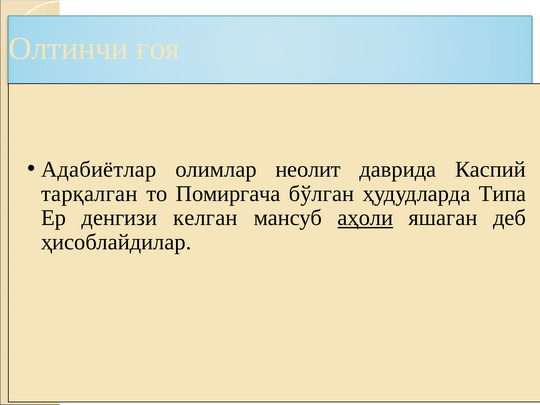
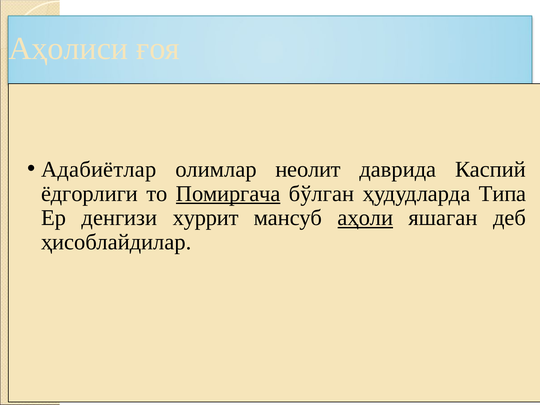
Олтинчи: Олтинчи -> Аҳолиси
тарқалган: тарқалган -> ёдгорлиги
Помиргача underline: none -> present
келган: келган -> хуррит
